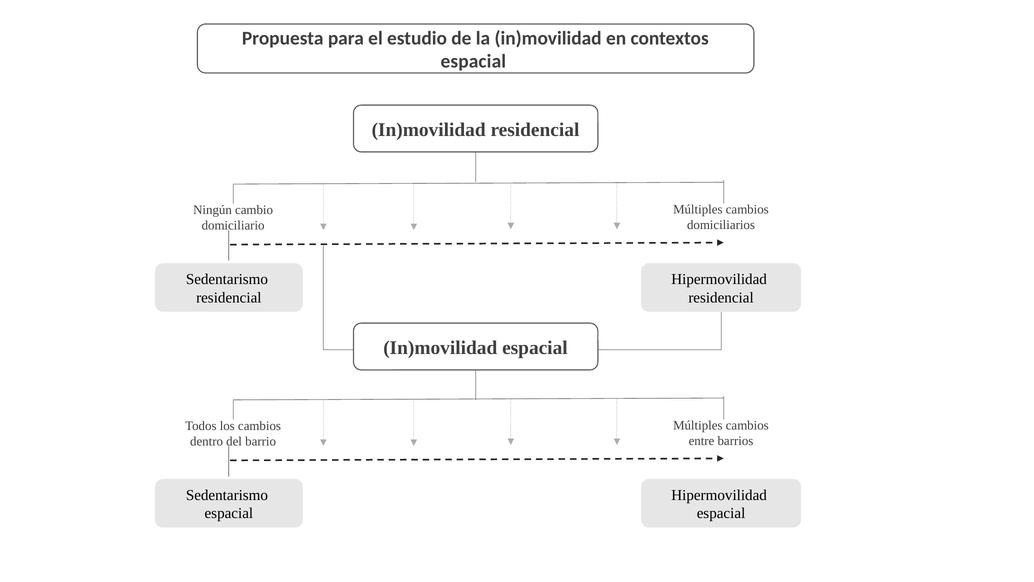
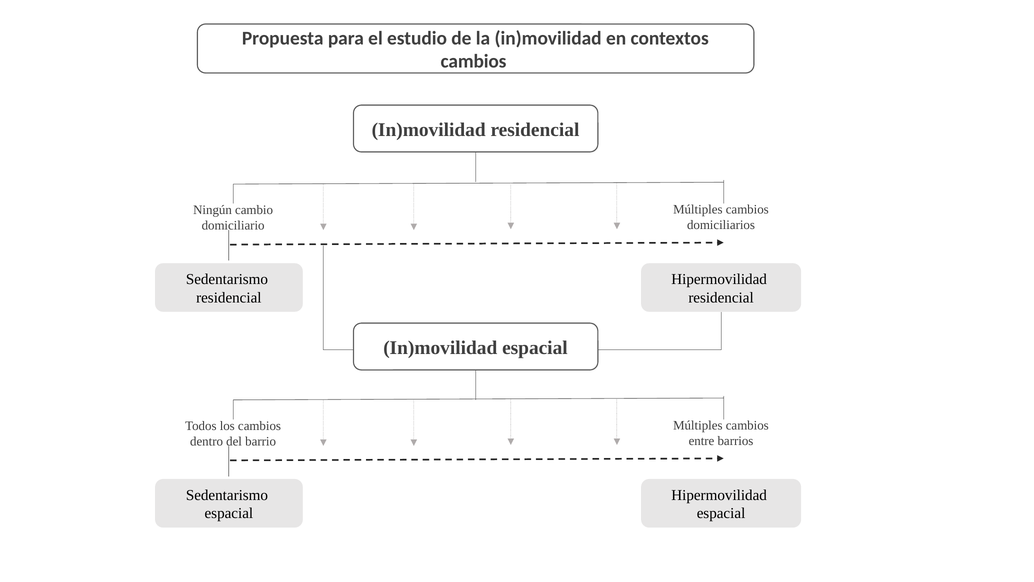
espacial at (473, 61): espacial -> cambios
